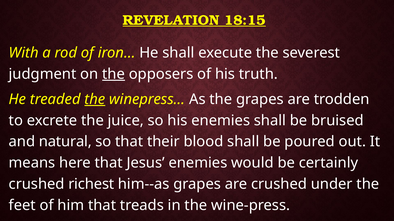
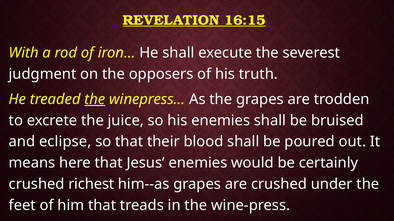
18:15: 18:15 -> 16:15
the at (114, 74) underline: present -> none
natural: natural -> eclipse
